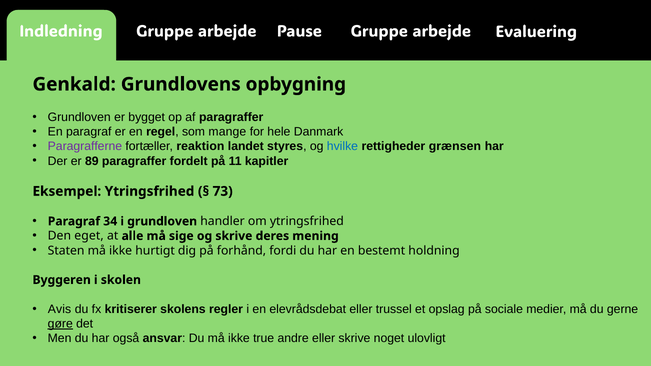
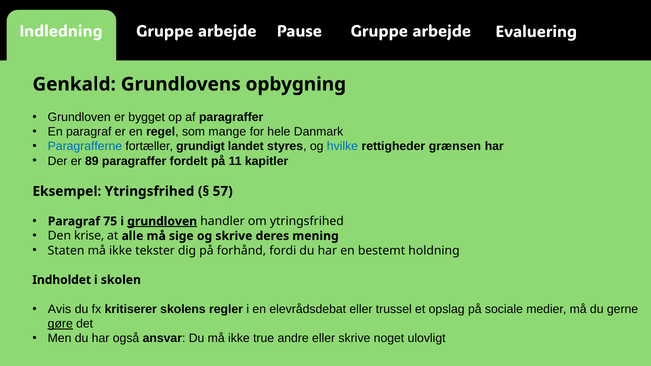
Paragrafferne colour: purple -> blue
reaktion: reaktion -> grundigt
73: 73 -> 57
34: 34 -> 75
grundloven at (162, 221) underline: none -> present
eget: eget -> krise
hurtigt: hurtigt -> tekster
Byggeren: Byggeren -> Indholdet
